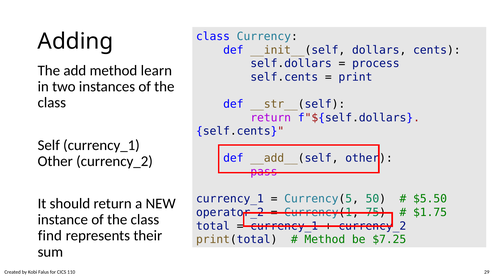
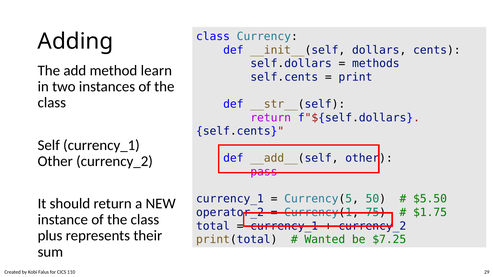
process: process -> methods
find: find -> plus
Method at (325, 240): Method -> Wanted
